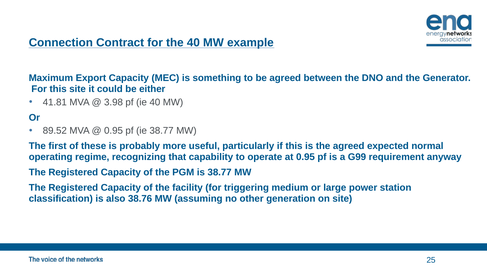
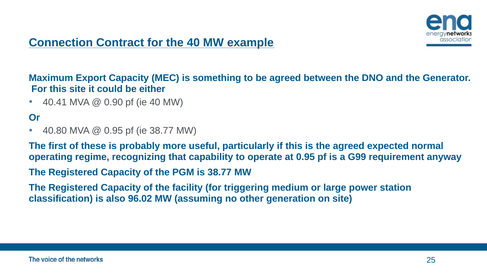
41.81: 41.81 -> 40.41
3.98: 3.98 -> 0.90
89.52: 89.52 -> 40.80
38.76: 38.76 -> 96.02
